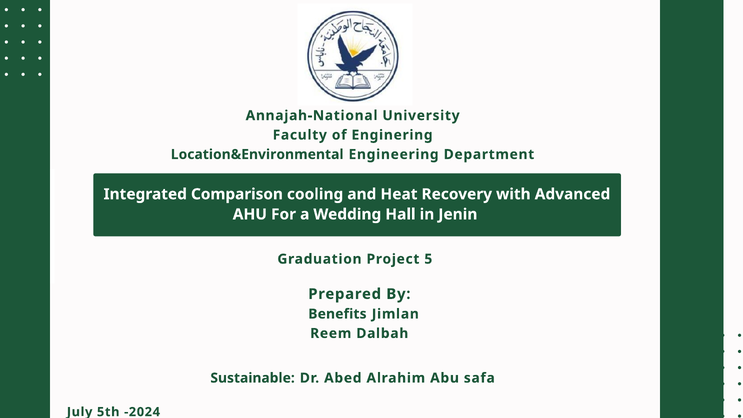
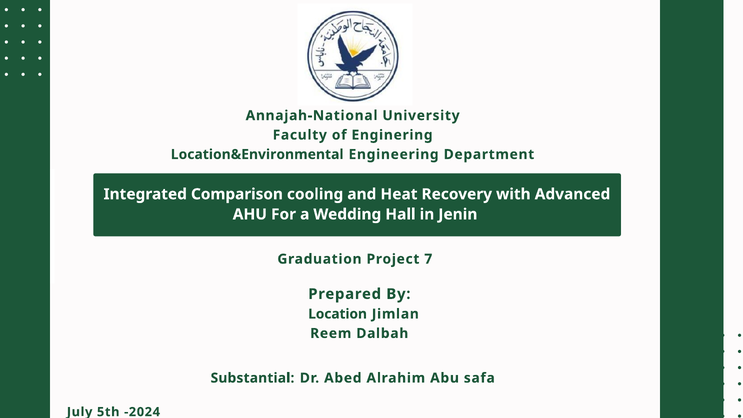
5: 5 -> 7
Benefits: Benefits -> Location
Sustainable: Sustainable -> Substantial
